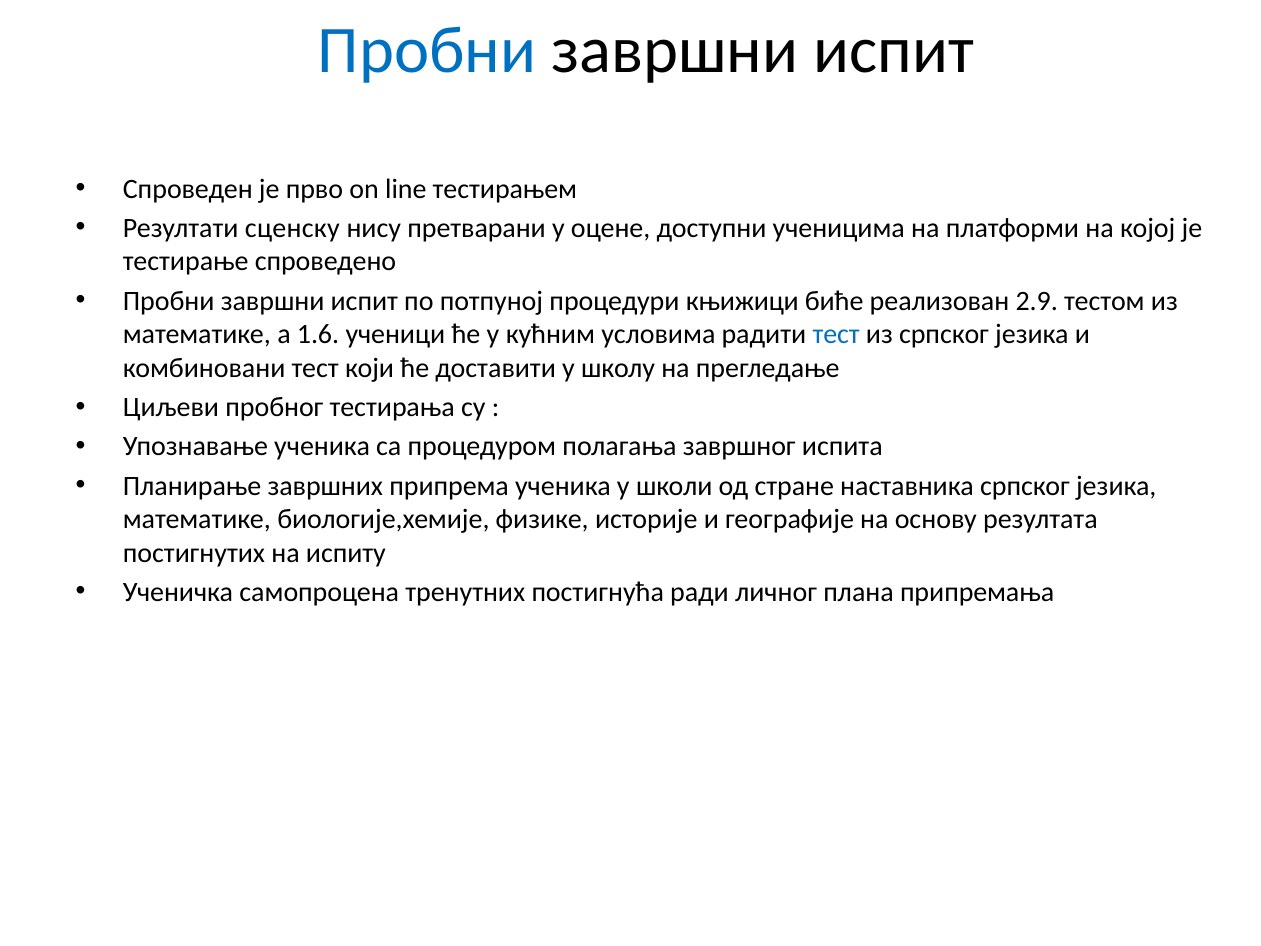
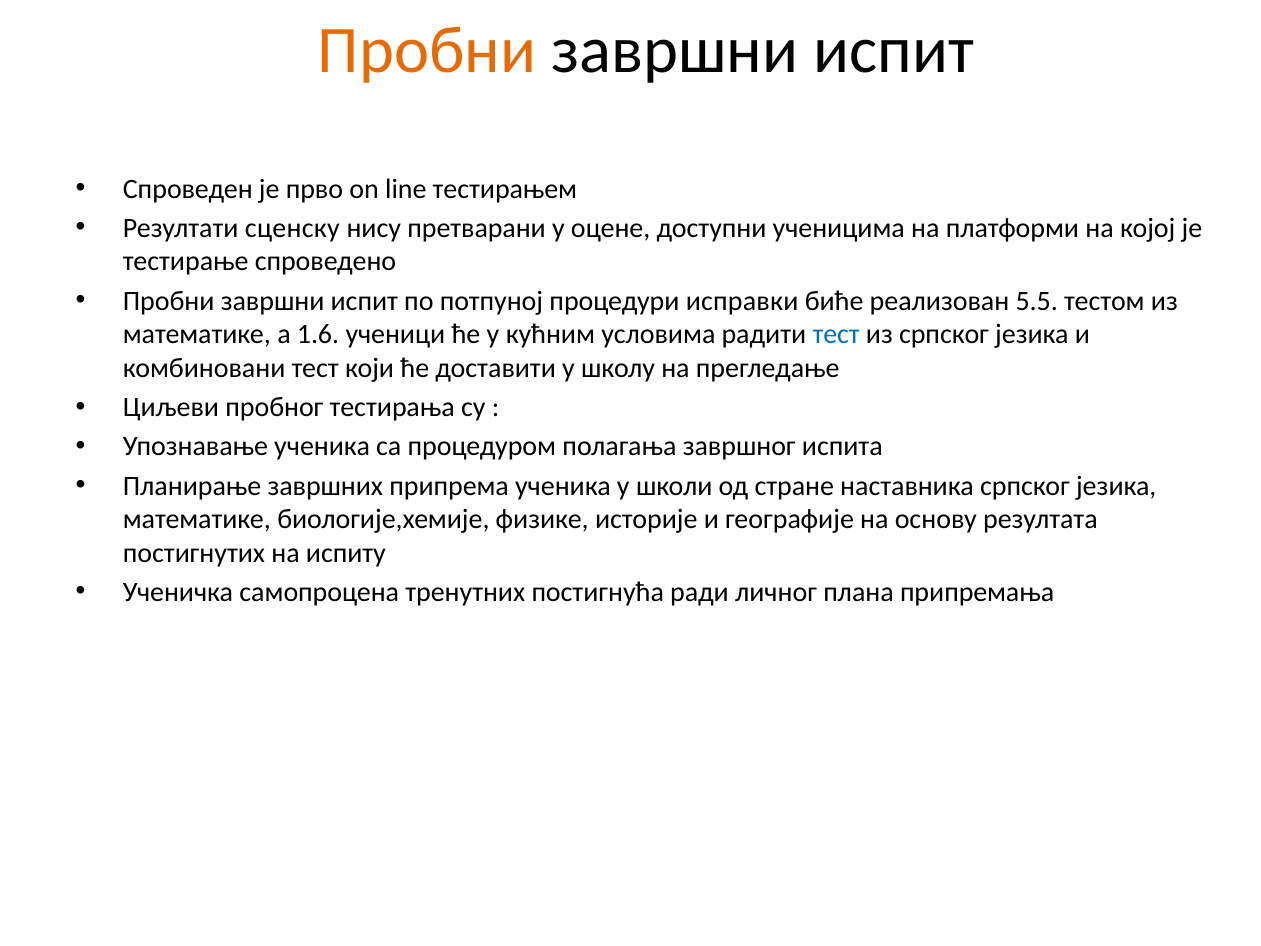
Пробни at (427, 51) colour: blue -> orange
књижици: књижици -> исправки
2.9: 2.9 -> 5.5
